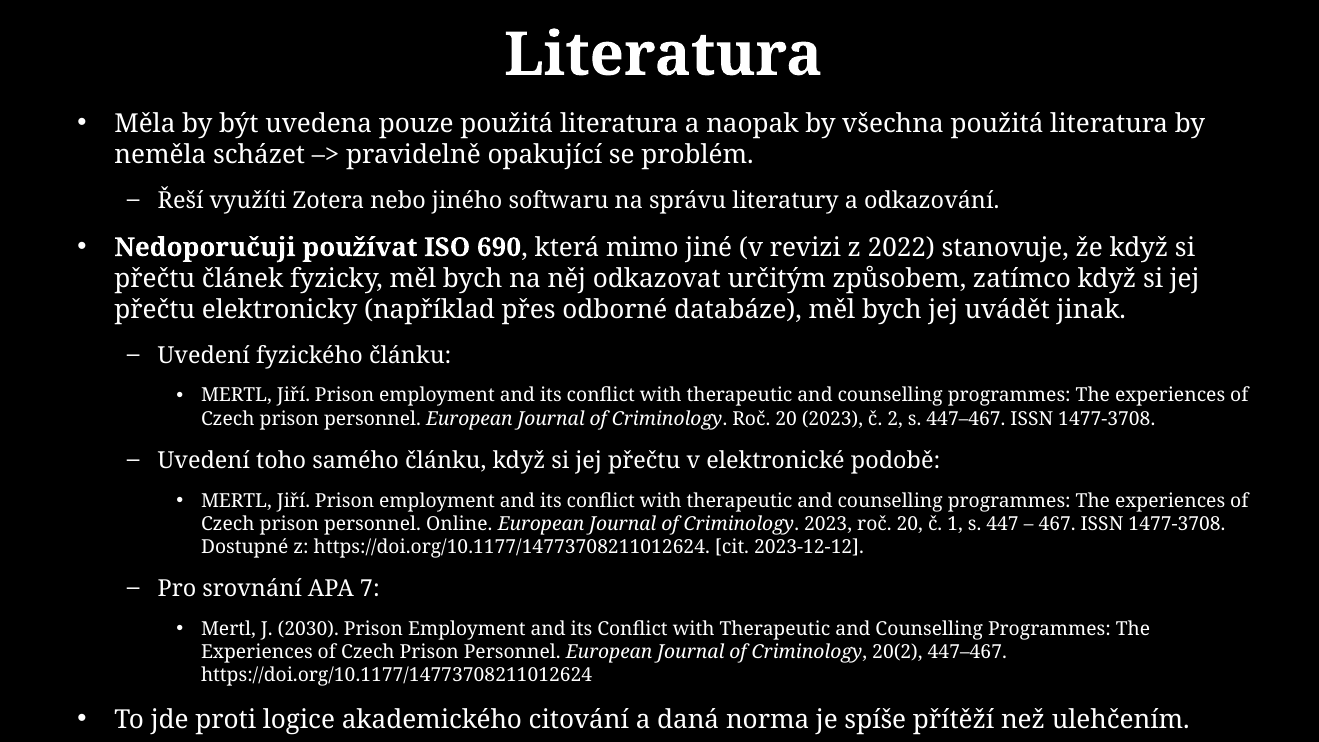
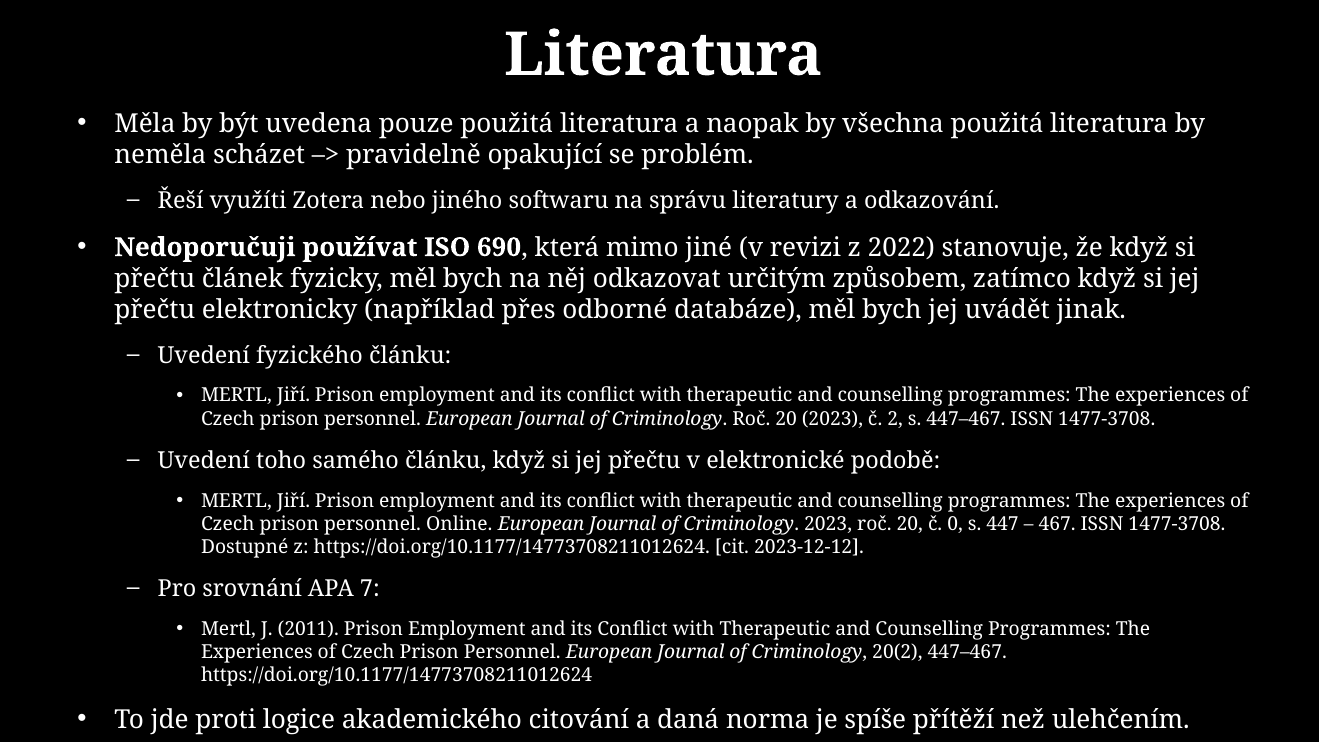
1: 1 -> 0
2030: 2030 -> 2011
